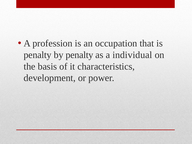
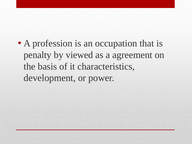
by penalty: penalty -> viewed
individual: individual -> agreement
